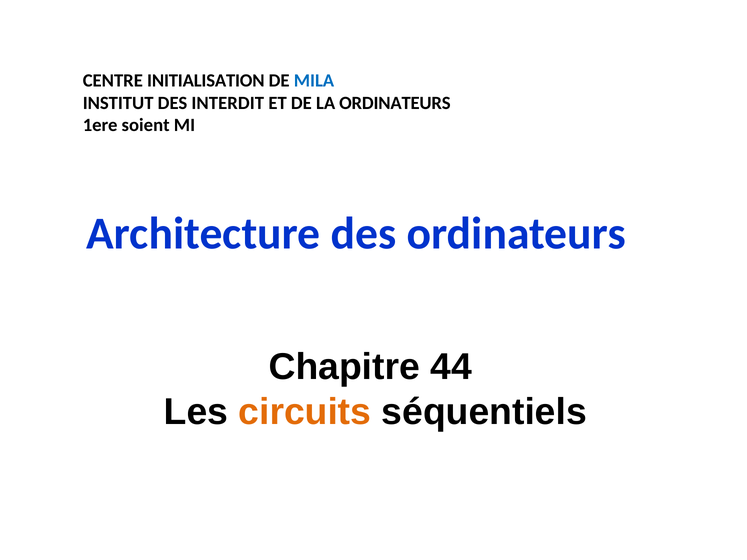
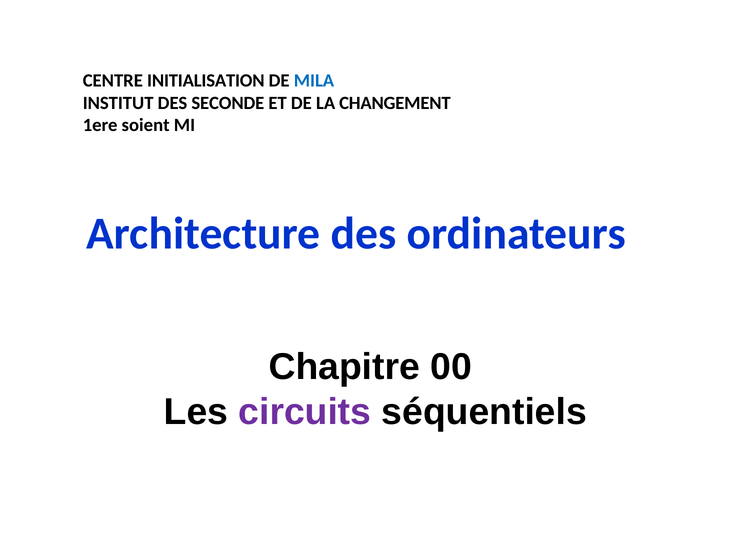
INTERDIT: INTERDIT -> SECONDE
LA ORDINATEURS: ORDINATEURS -> CHANGEMENT
44: 44 -> 00
circuits colour: orange -> purple
